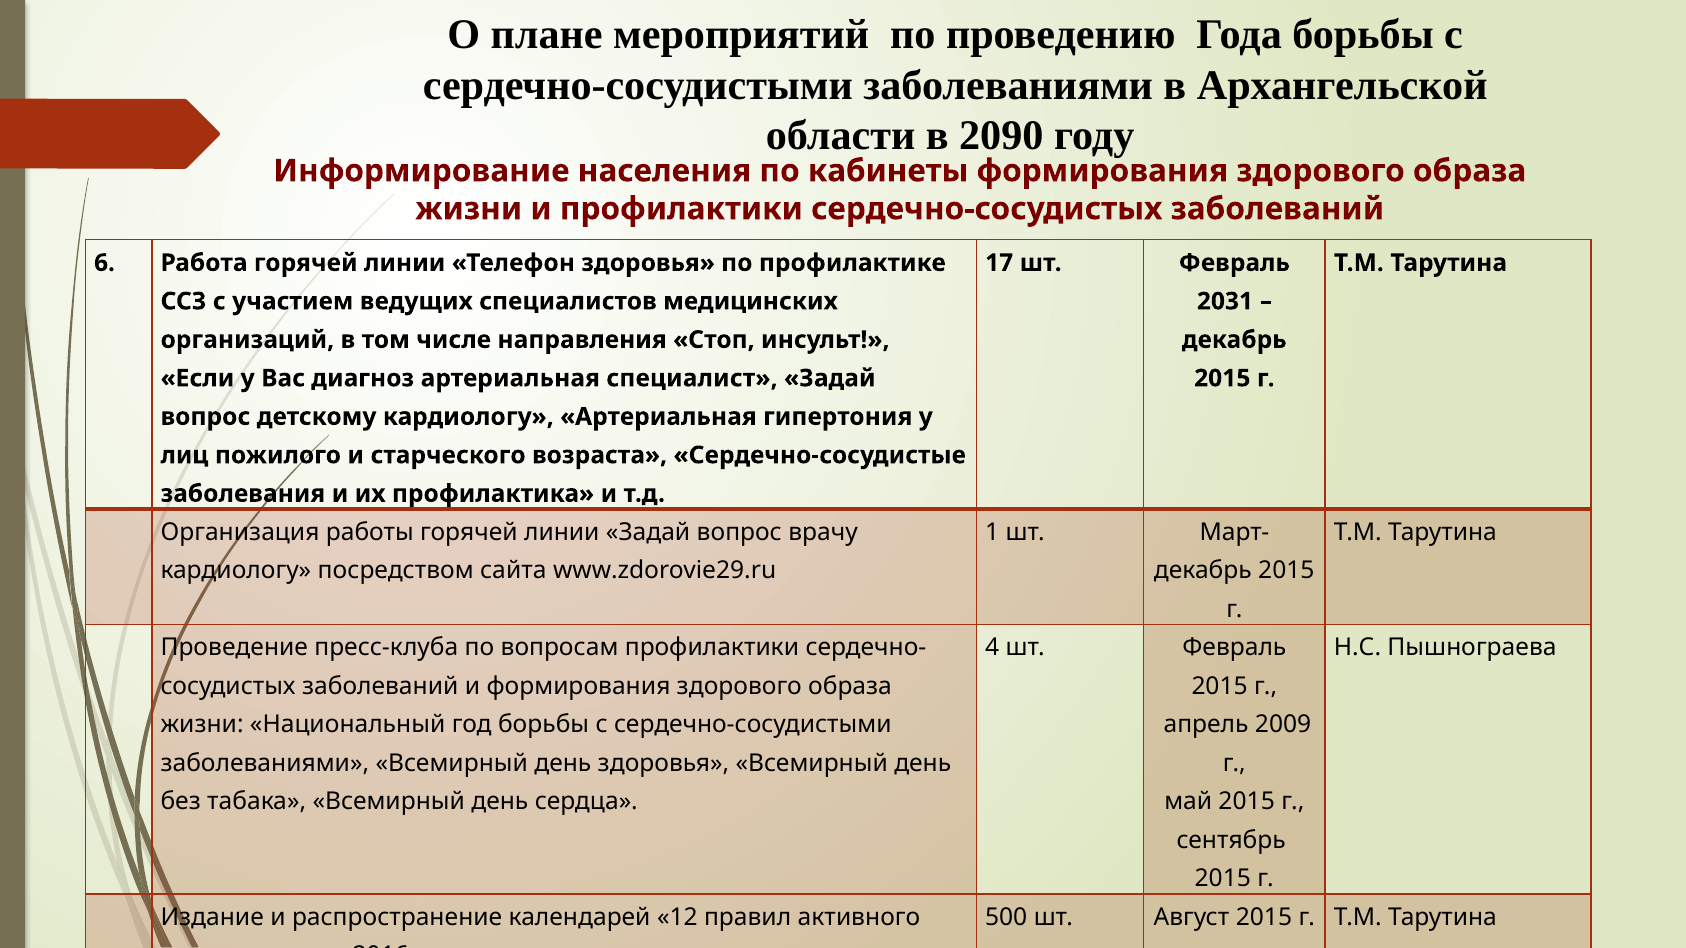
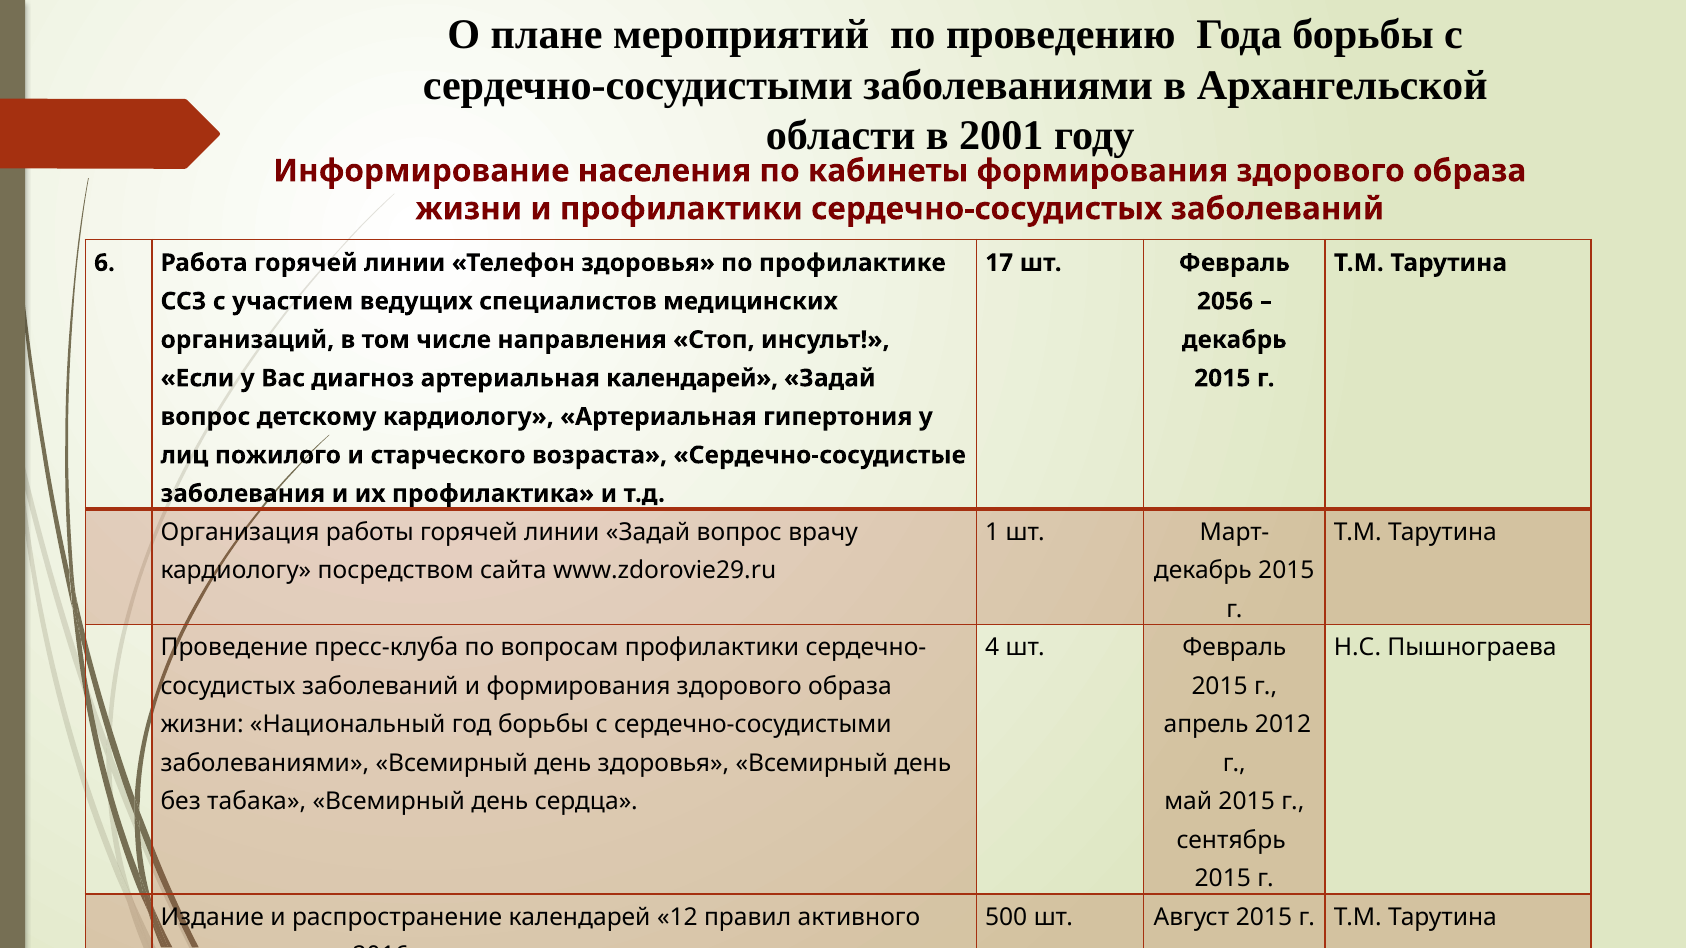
2090: 2090 -> 2001
2031: 2031 -> 2056
артериальная специалист: специалист -> календарей
2009: 2009 -> 2012
